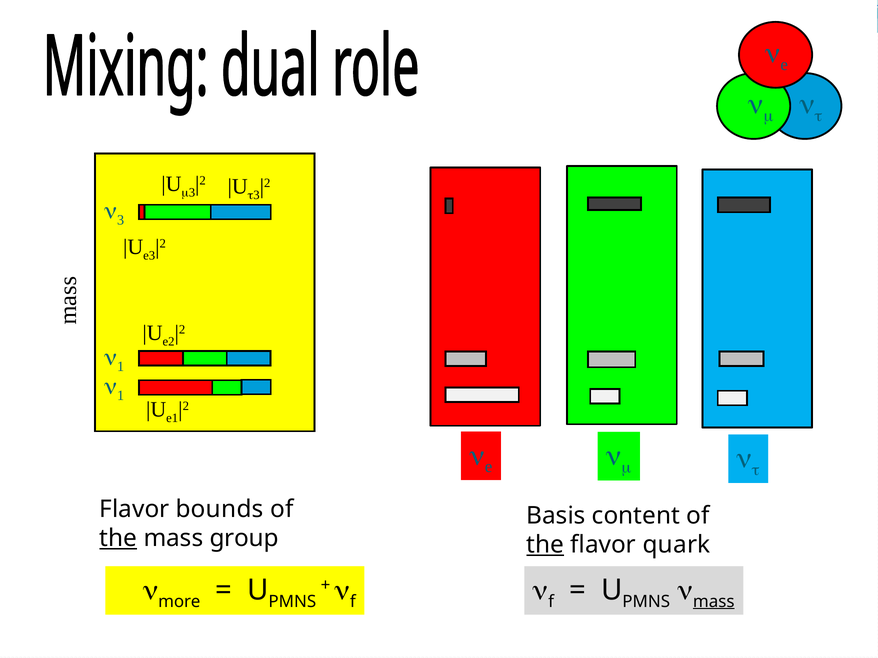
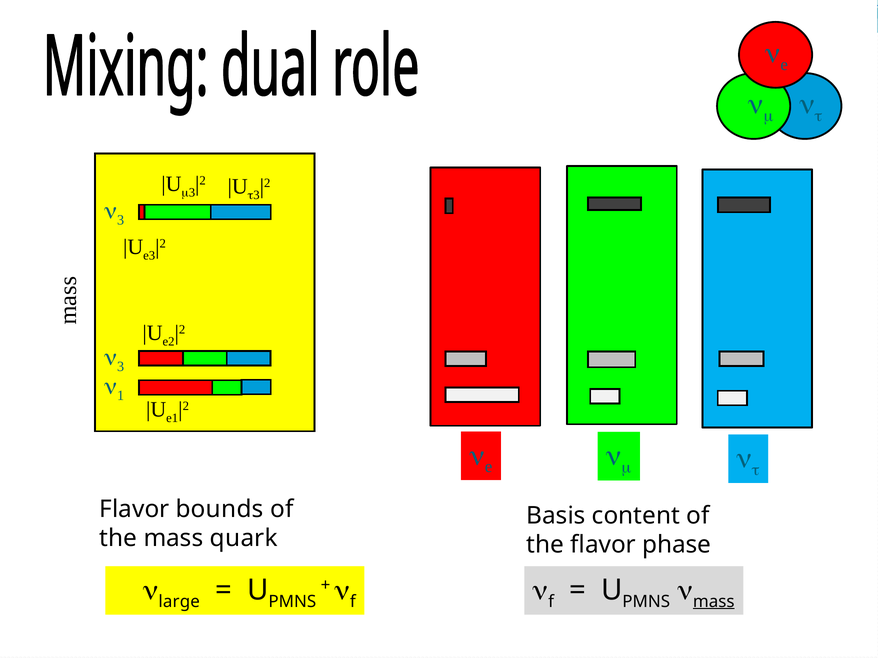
1 at (121, 367): 1 -> 3
the at (118, 539) underline: present -> none
group: group -> quark
the at (545, 545) underline: present -> none
quark: quark -> phase
more: more -> large
